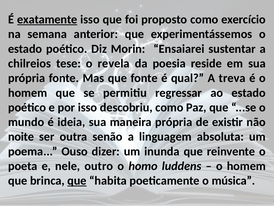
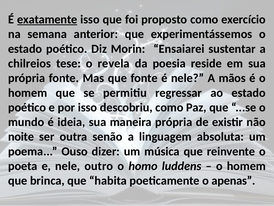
é qual: qual -> nele
treva: treva -> mãos
inunda: inunda -> música
que at (77, 180) underline: present -> none
música: música -> apenas
